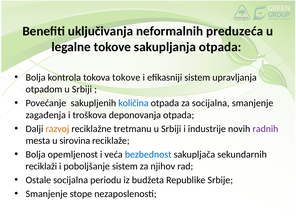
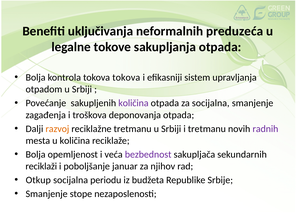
tokova tokove: tokove -> tokova
količina at (133, 103) colour: blue -> purple
i industrije: industrije -> tretmanu
u sirovina: sirovina -> količina
bezbednost colour: blue -> purple
poboljšanje sistem: sistem -> januar
Ostale: Ostale -> Otkup
